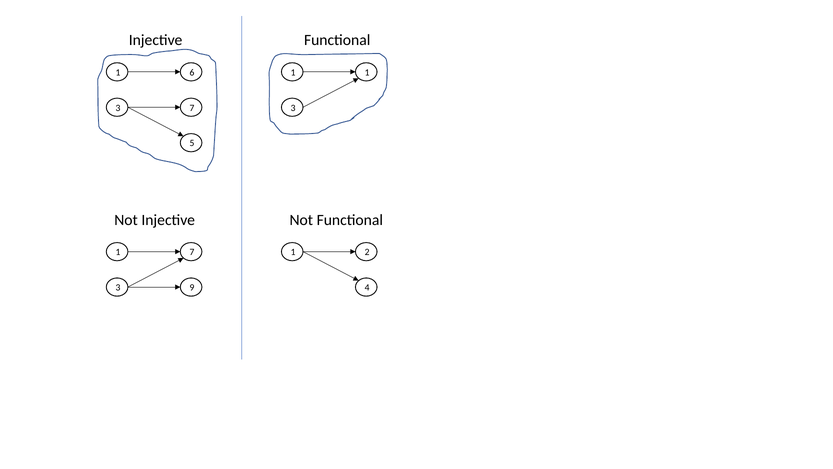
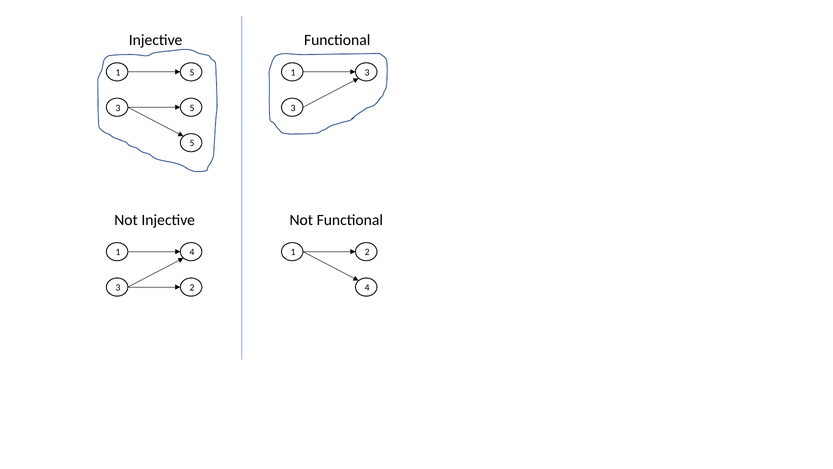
1 6: 6 -> 5
1 1: 1 -> 3
3 7: 7 -> 5
1 7: 7 -> 4
3 9: 9 -> 2
